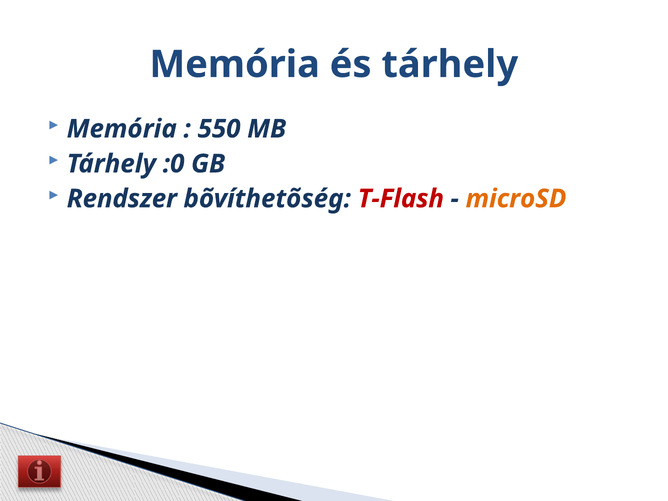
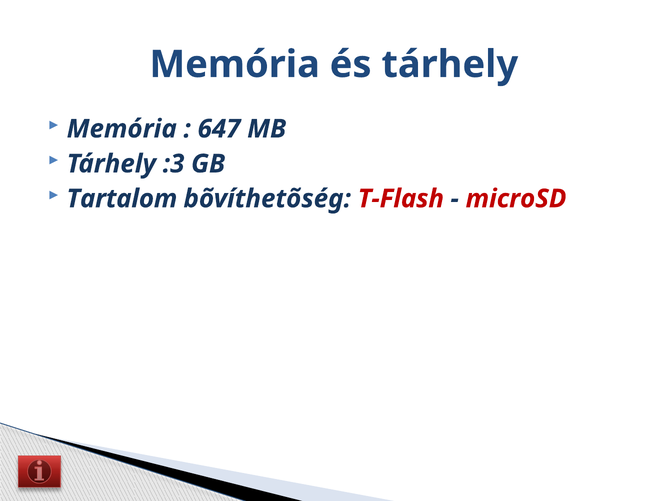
550: 550 -> 647
:0: :0 -> :3
Rendszer: Rendszer -> Tartalom
microSD colour: orange -> red
